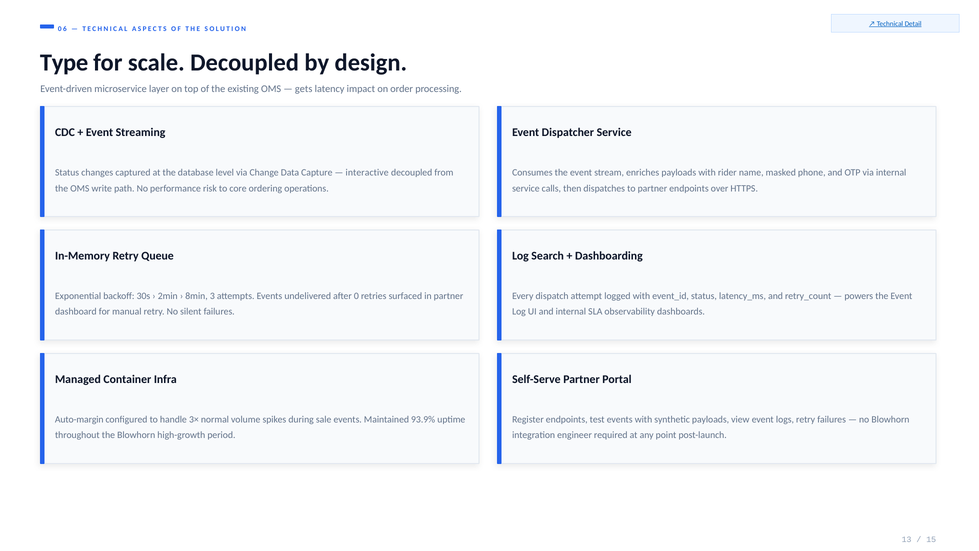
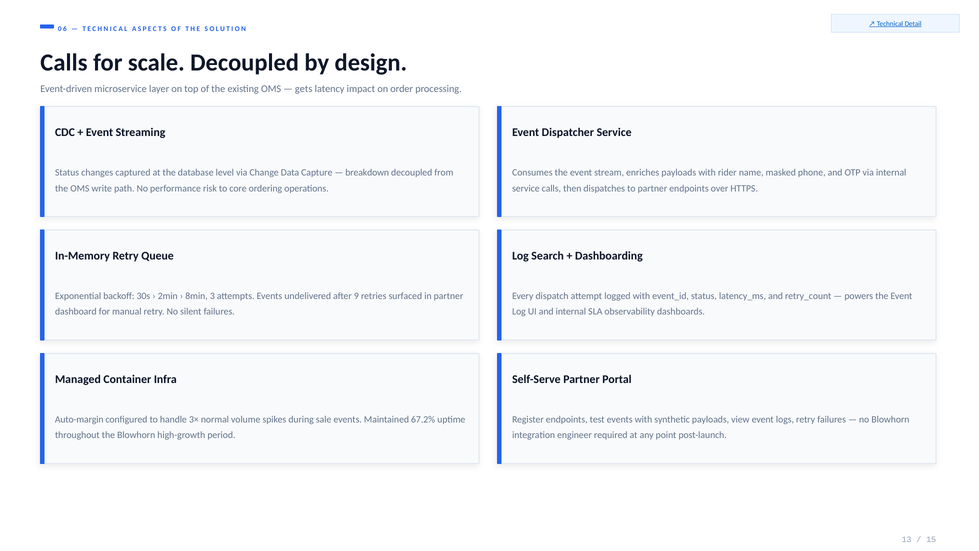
Type at (64, 63): Type -> Calls
interactive: interactive -> breakdown
0: 0 -> 9
93.9%: 93.9% -> 67.2%
